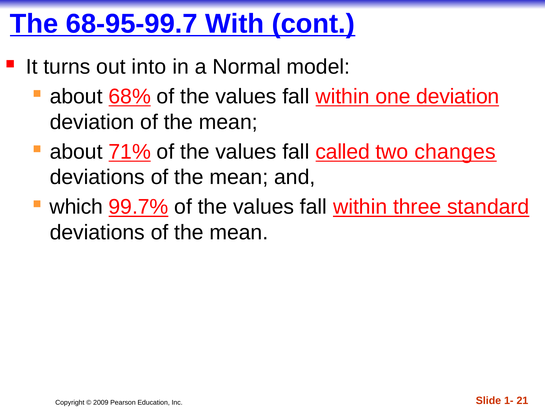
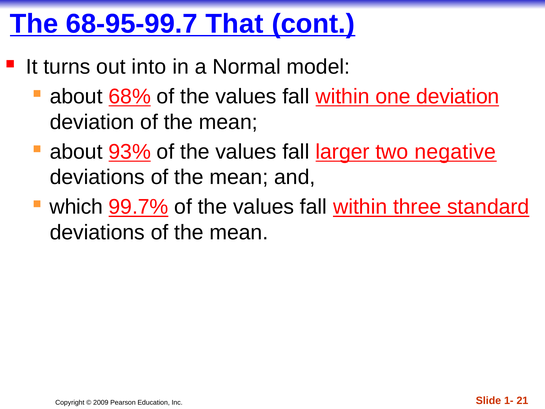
With: With -> That
71%: 71% -> 93%
called: called -> larger
changes: changes -> negative
